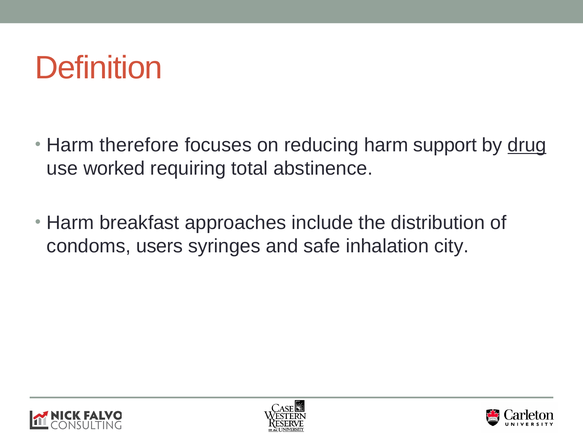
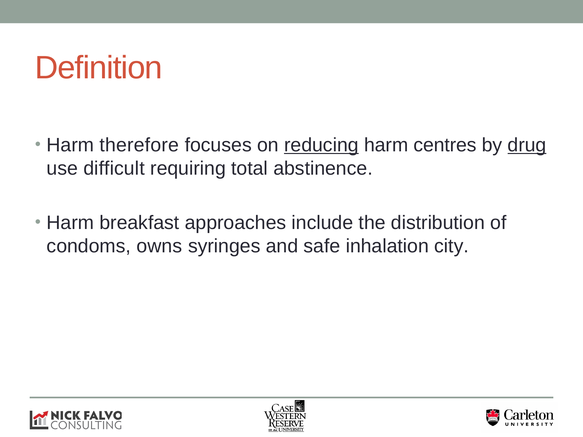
reducing underline: none -> present
support: support -> centres
worked: worked -> difficult
users: users -> owns
